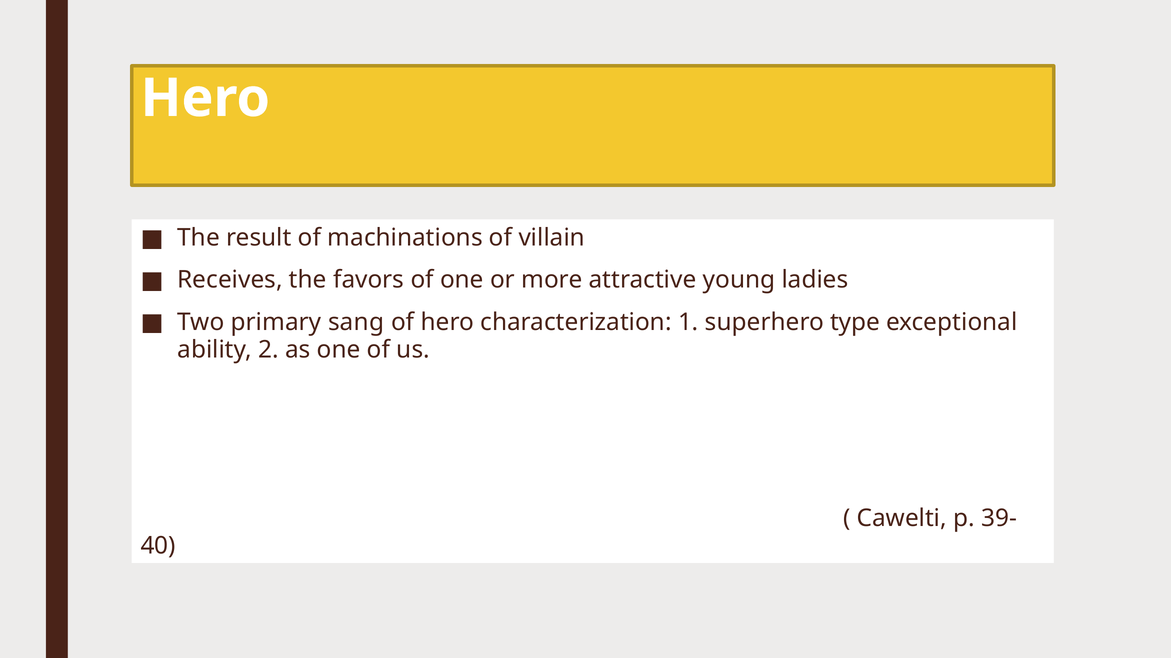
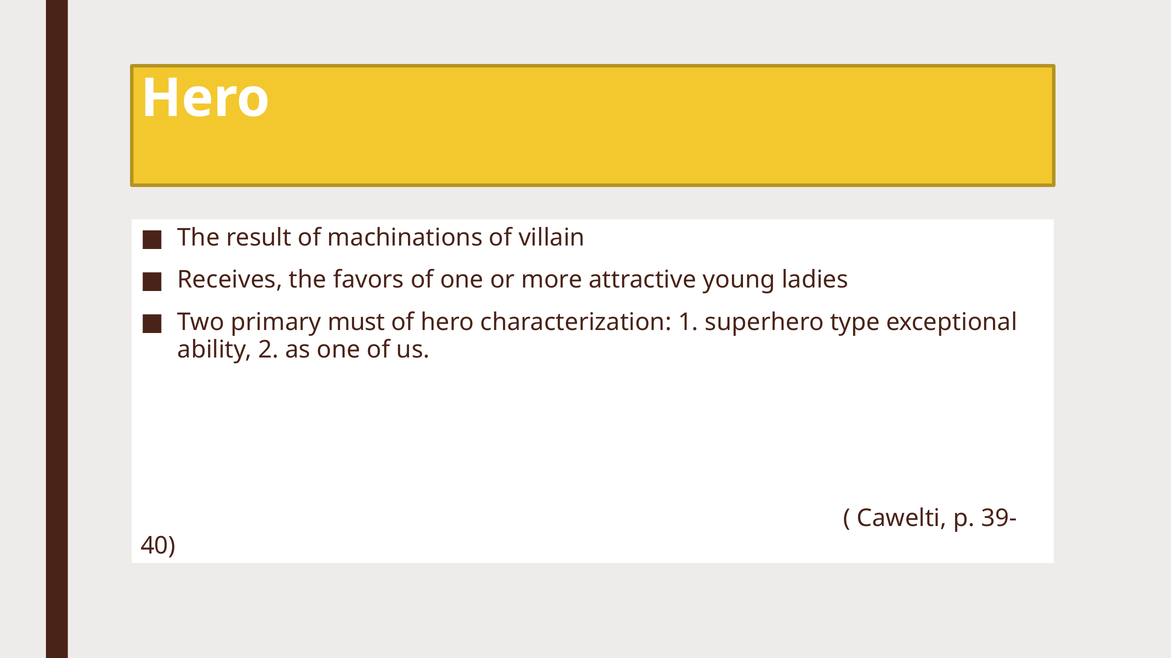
sang: sang -> must
